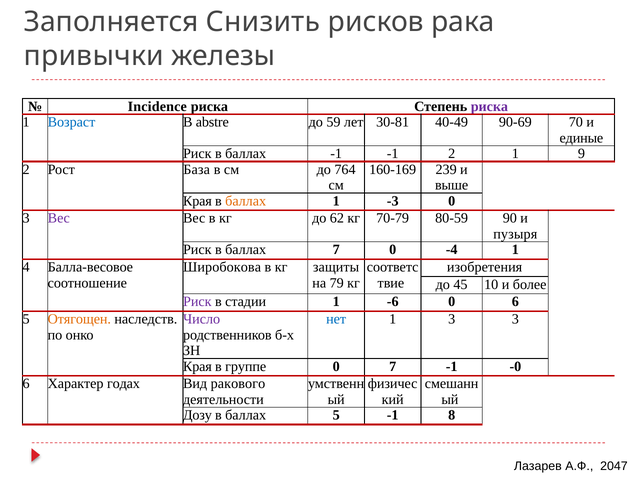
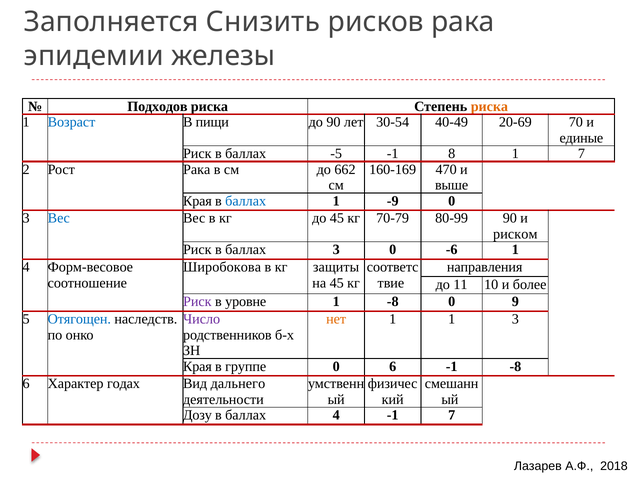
привычки: привычки -> эпидемии
Incidence: Incidence -> Подходов
риска at (489, 106) colour: purple -> orange
abstre: abstre -> пищи
до 59: 59 -> 90
30-81: 30-81 -> 30-54
90-69: 90-69 -> 20-69
баллах -1: -1 -> -5
-1 2: 2 -> 8
1 9: 9 -> 7
Рост База: База -> Рака
764: 764 -> 662
239: 239 -> 470
баллах at (246, 201) colour: orange -> blue
-3: -3 -> -9
Вес at (59, 218) colour: purple -> blue
до 62: 62 -> 45
80-59: 80-59 -> 80-99
пузыря: пузыря -> риском
баллах 7: 7 -> 3
-4: -4 -> -6
Балла-весовое: Балла-весовое -> Форм-весовое
изобретения: изобретения -> направления
на 79: 79 -> 45
45: 45 -> 11
стадии: стадии -> уровне
1 -6: -6 -> -8
0 6: 6 -> 9
Отягощен colour: orange -> blue
нет colour: blue -> orange
1 3: 3 -> 1
0 7: 7 -> 6
-1 -0: -0 -> -8
ракового: ракового -> дальнего
баллах 5: 5 -> 4
-1 8: 8 -> 7
2047: 2047 -> 2018
